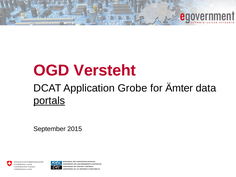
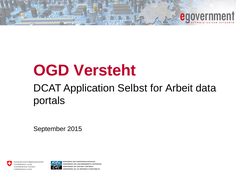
Grobe: Grobe -> Selbst
Ämter: Ämter -> Arbeit
portals underline: present -> none
